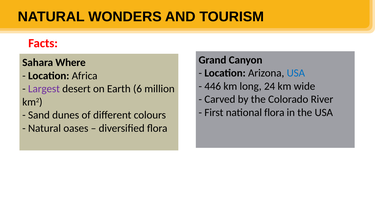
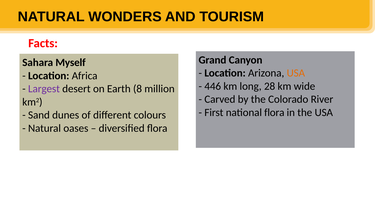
Where: Where -> Myself
USA at (296, 73) colour: blue -> orange
24: 24 -> 28
6: 6 -> 8
